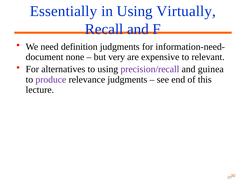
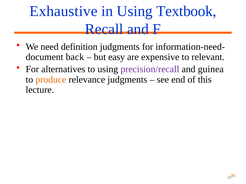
Essentially: Essentially -> Exhaustive
Virtually: Virtually -> Textbook
none: none -> back
very: very -> easy
produce colour: purple -> orange
